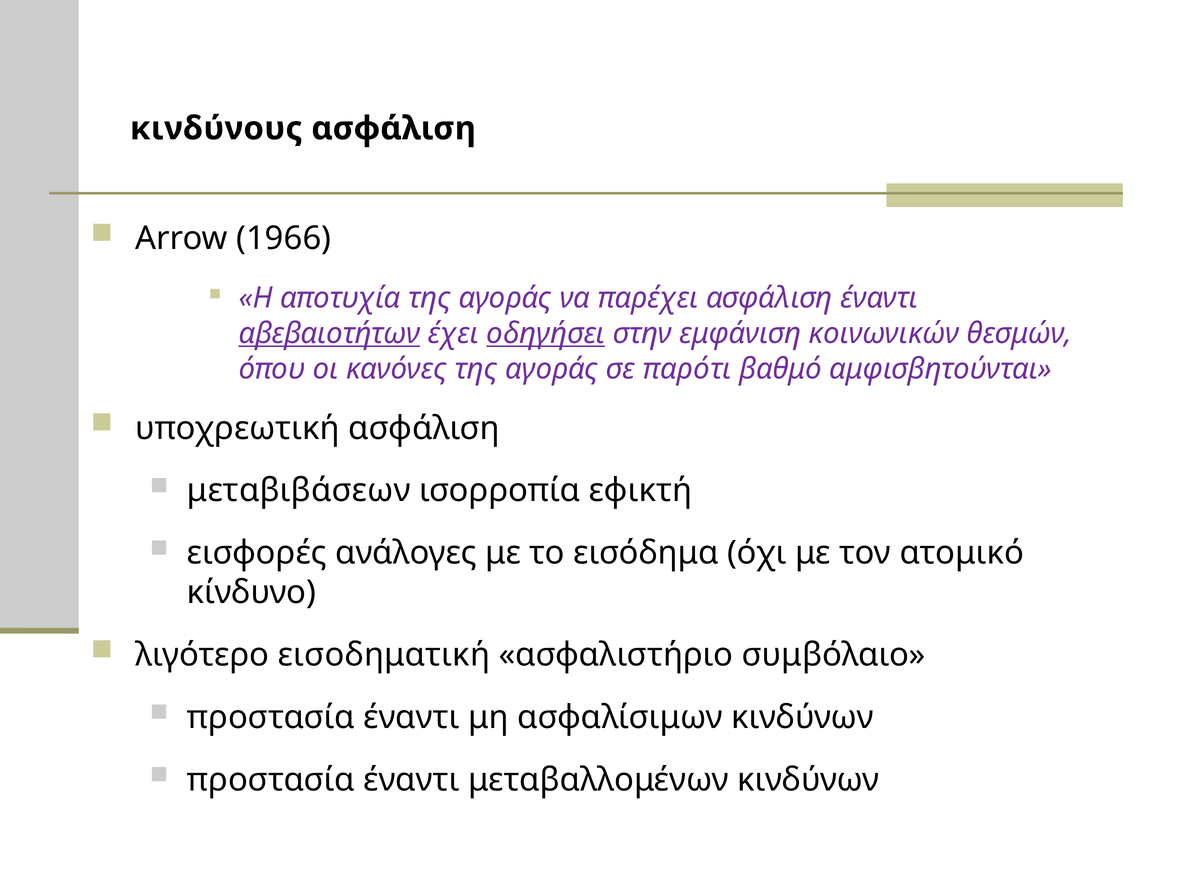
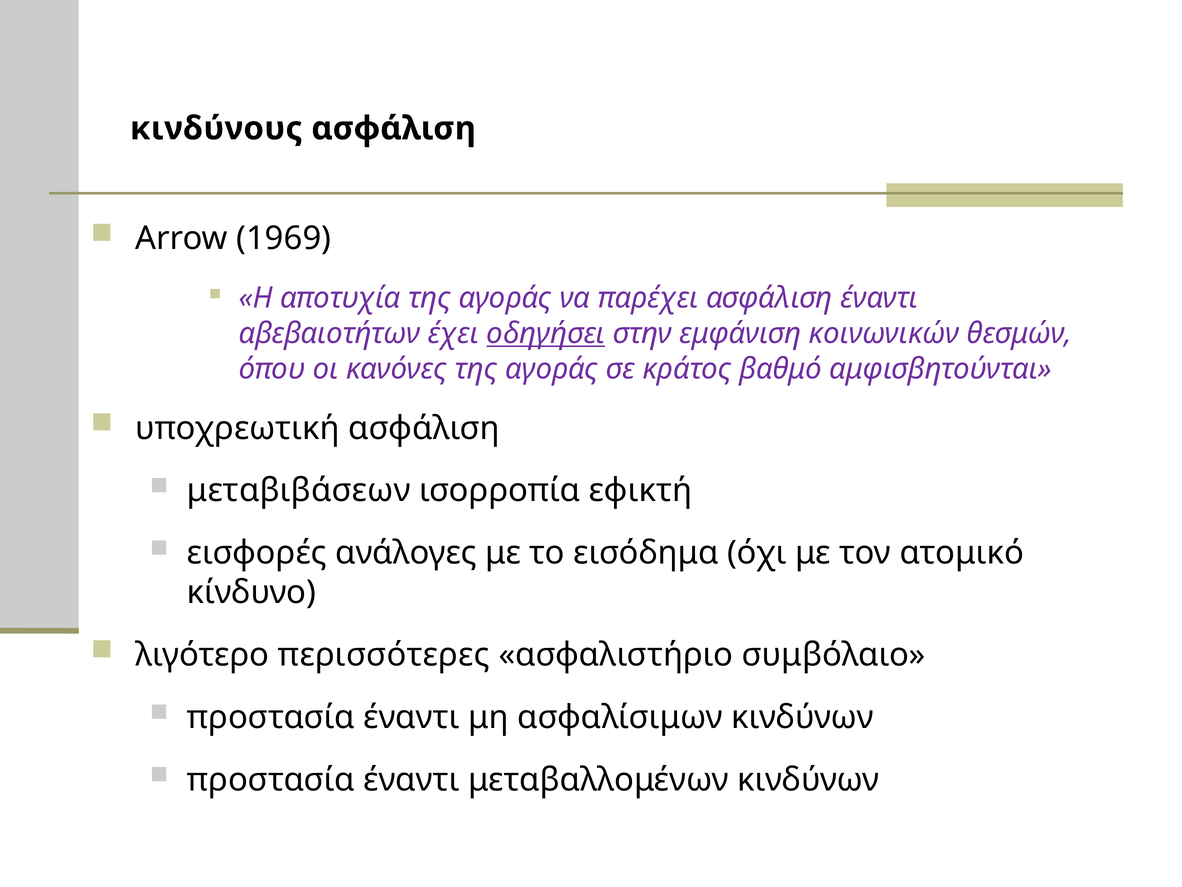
1966: 1966 -> 1969
αβεβαιοτήτων underline: present -> none
παρότι: παρότι -> κράτος
εισοδηματική: εισοδηματική -> περισσότερες
